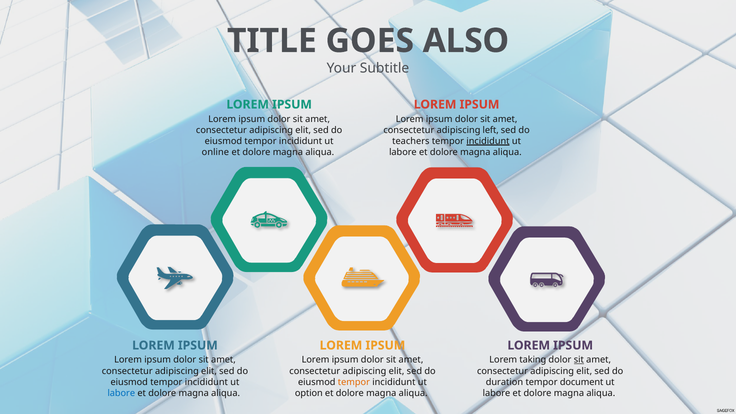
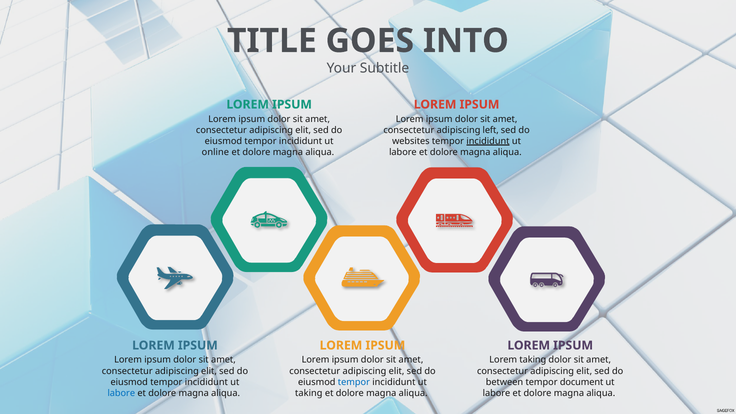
ALSO: ALSO -> INTO
teachers: teachers -> websites
sit at (579, 360) underline: present -> none
tempor at (354, 382) colour: orange -> blue
duration: duration -> between
option at (309, 393): option -> taking
